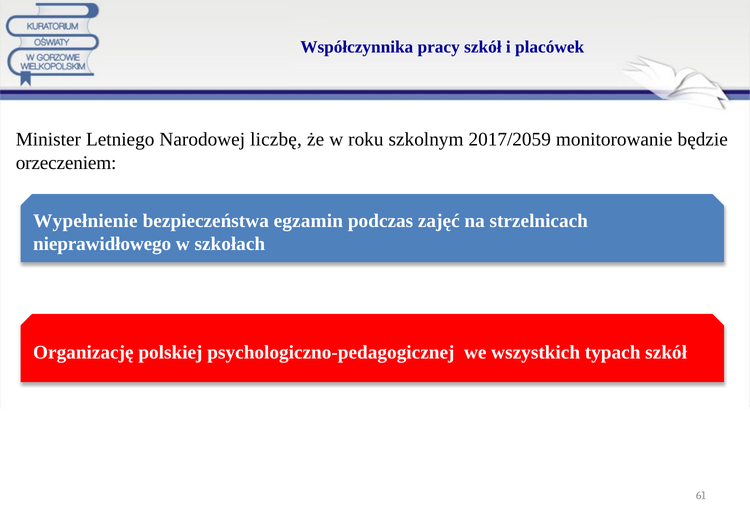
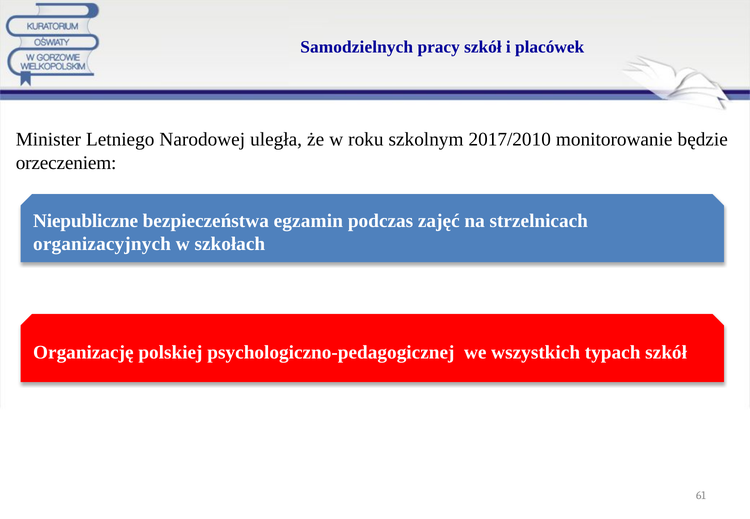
Współczynnika: Współczynnika -> Samodzielnych
liczbę: liczbę -> uległa
2017/2059: 2017/2059 -> 2017/2010
Wypełnienie: Wypełnienie -> Niepubliczne
nieprawidłowego: nieprawidłowego -> organizacyjnych
